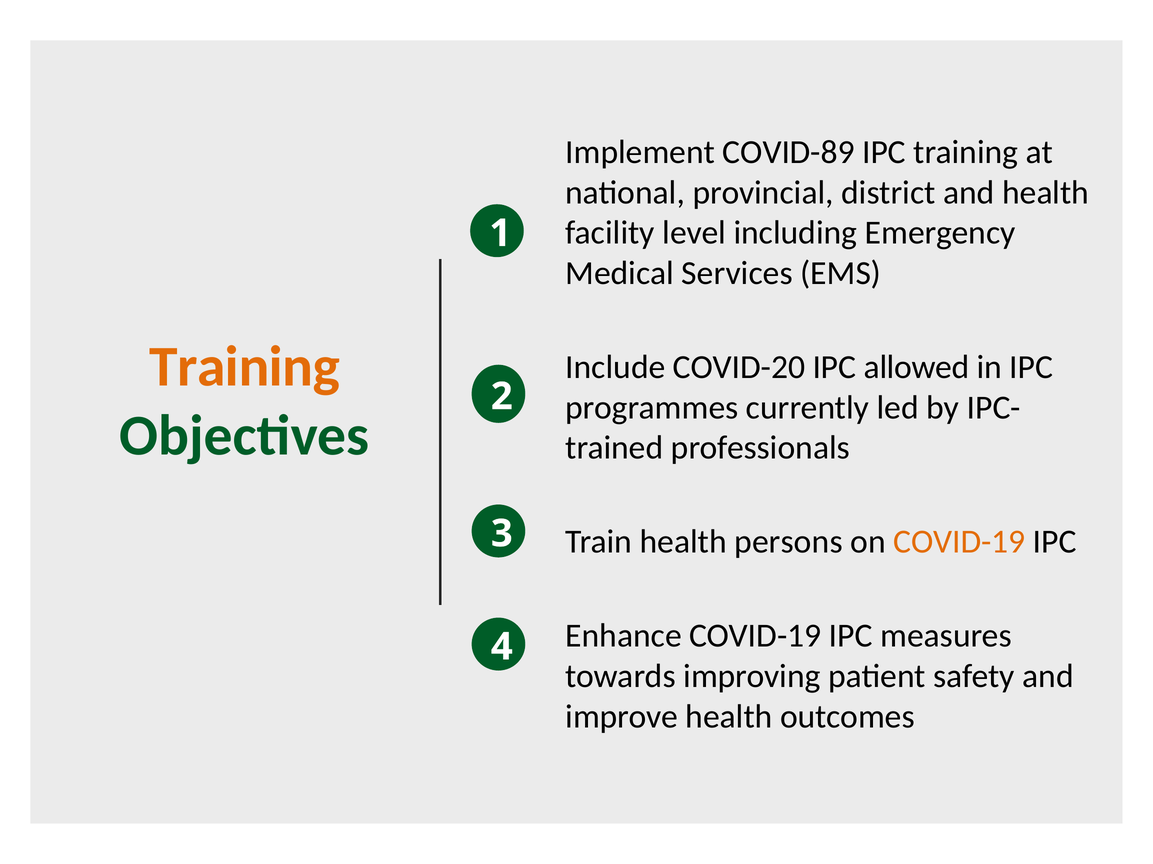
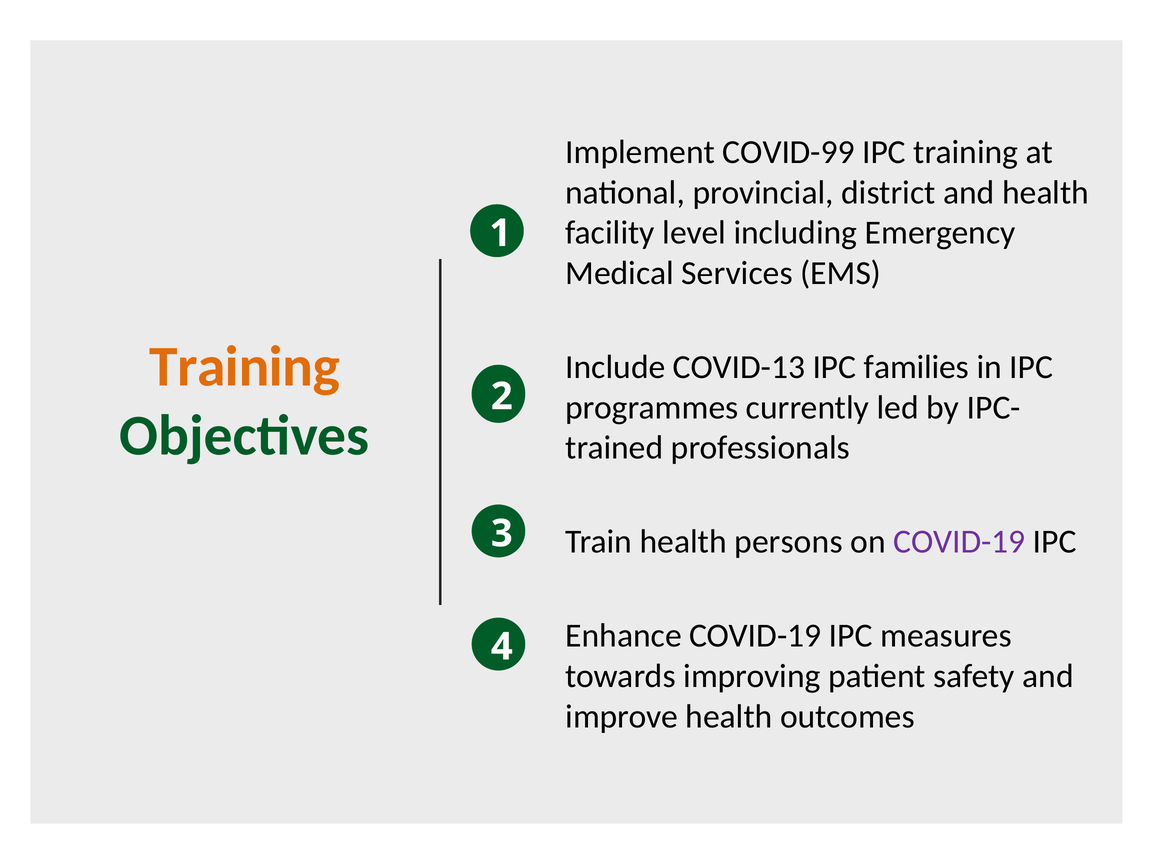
COVID-89: COVID-89 -> COVID-99
COVID-20: COVID-20 -> COVID-13
allowed: allowed -> families
COVID-19 at (959, 542) colour: orange -> purple
